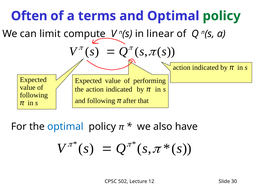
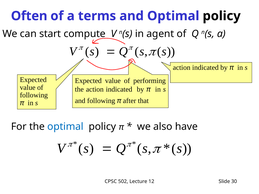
policy at (222, 16) colour: green -> black
limit: limit -> start
linear: linear -> agent
